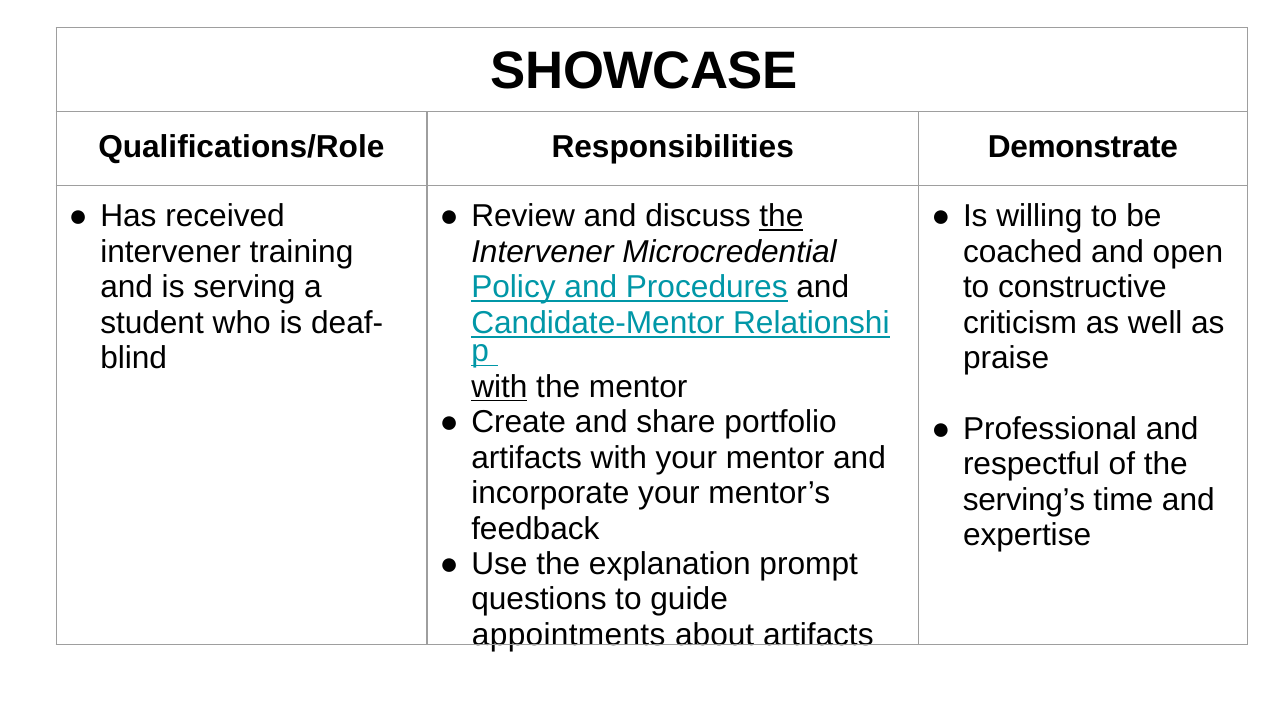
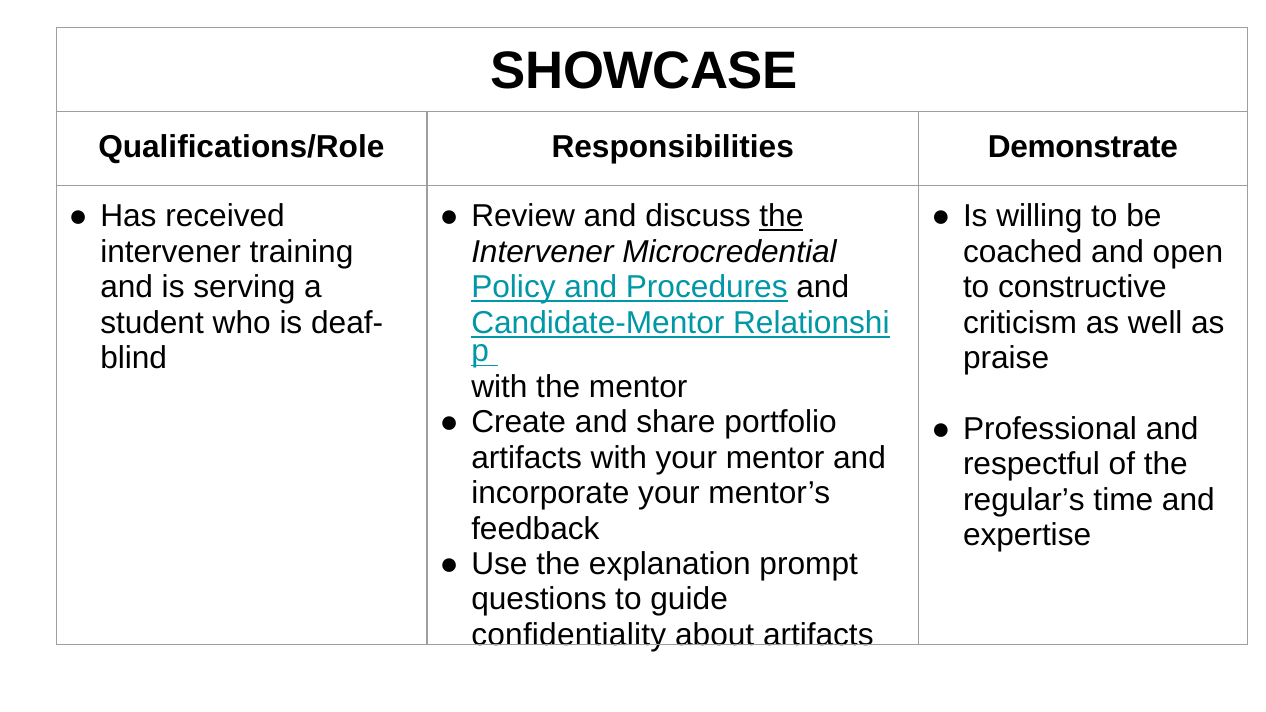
with at (499, 387) underline: present -> none
serving’s: serving’s -> regular’s
appointments: appointments -> confidentiality
